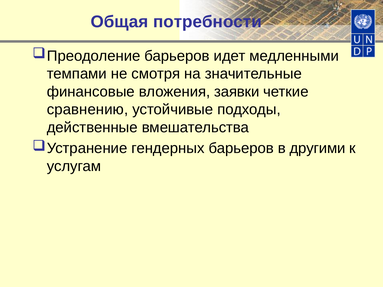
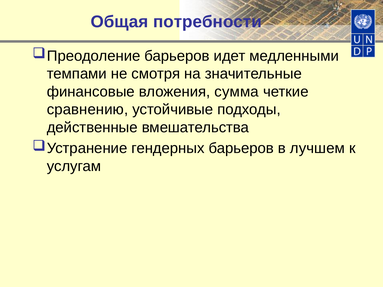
заявки: заявки -> сумма
другими: другими -> лучшем
